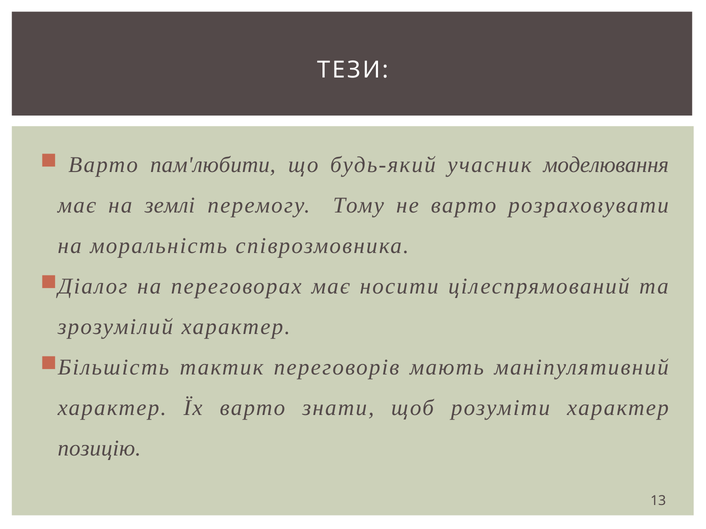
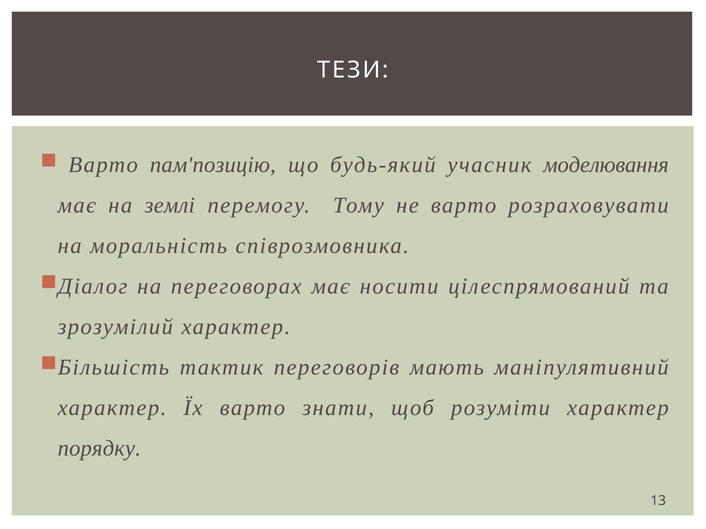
пам'любити: пам'любити -> пам'позицію
позицію: позицію -> порядку
